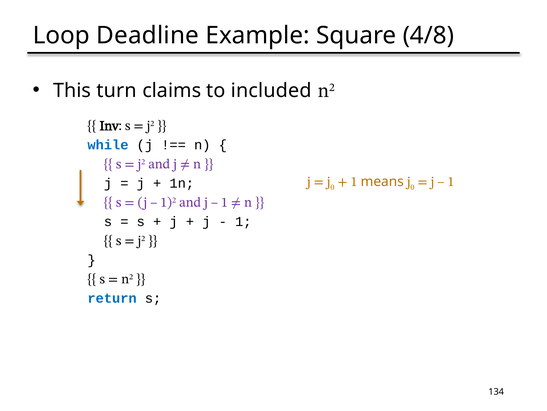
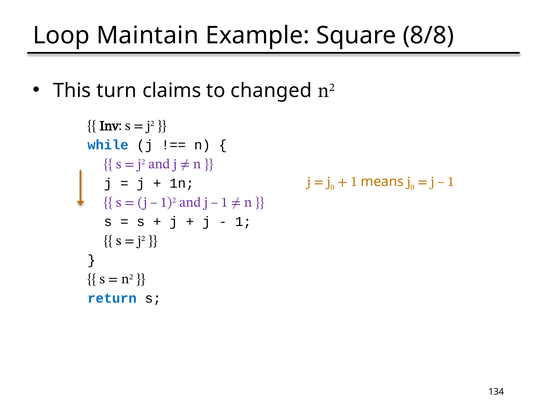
Deadline: Deadline -> Maintain
4/8: 4/8 -> 8/8
included: included -> changed
